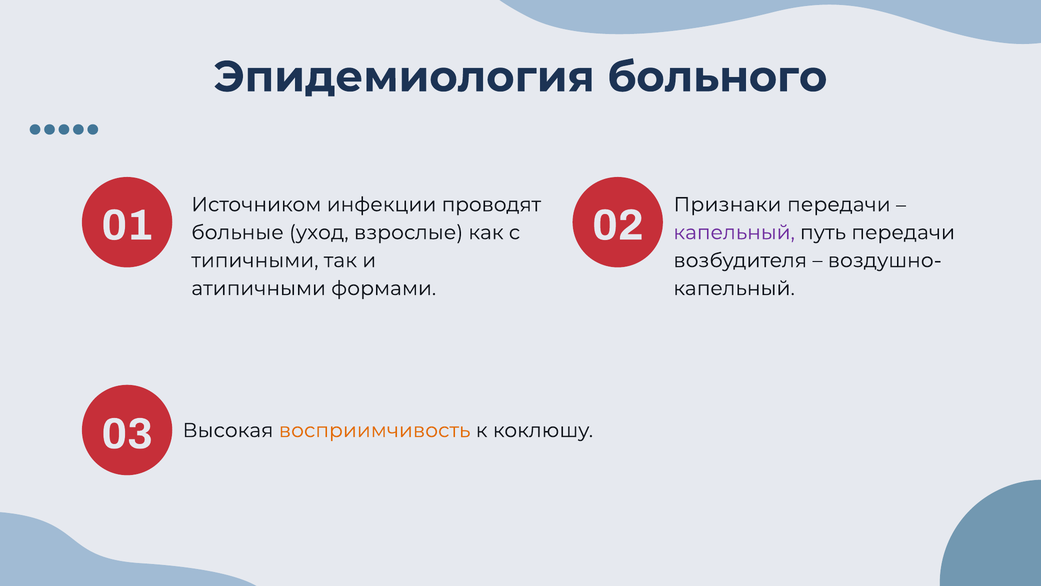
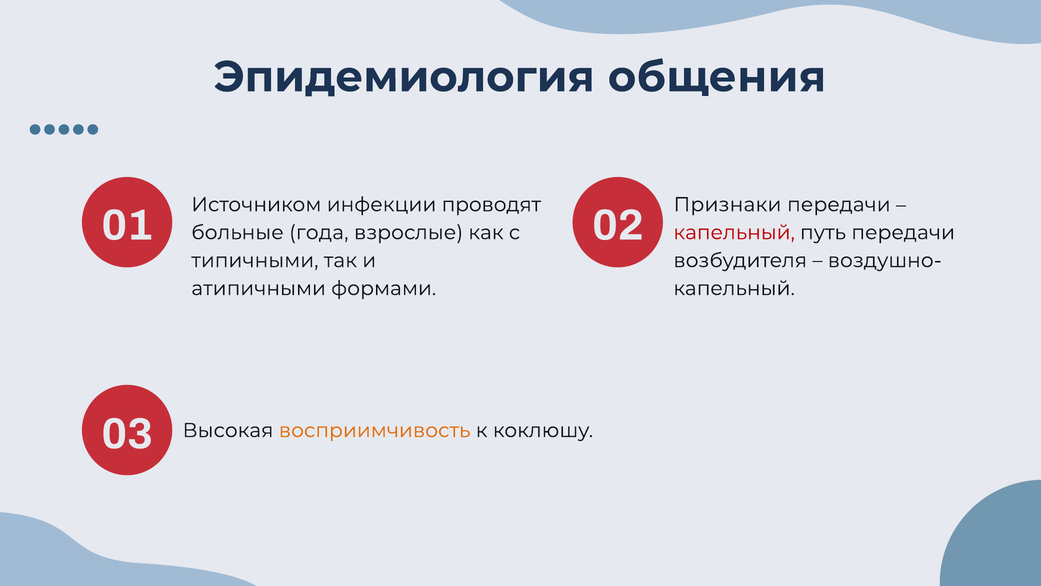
больного: больного -> общения
уход: уход -> года
капельный at (734, 232) colour: purple -> red
